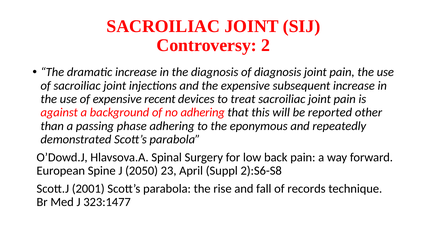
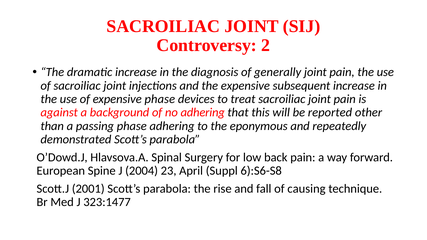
of diagnosis: diagnosis -> generally
expensive recent: recent -> phase
2050: 2050 -> 2004
2):S6-S8: 2):S6-S8 -> 6):S6-S8
records: records -> causing
